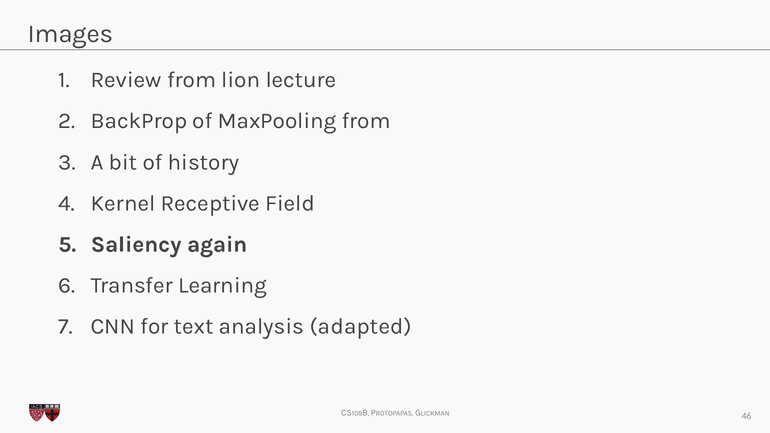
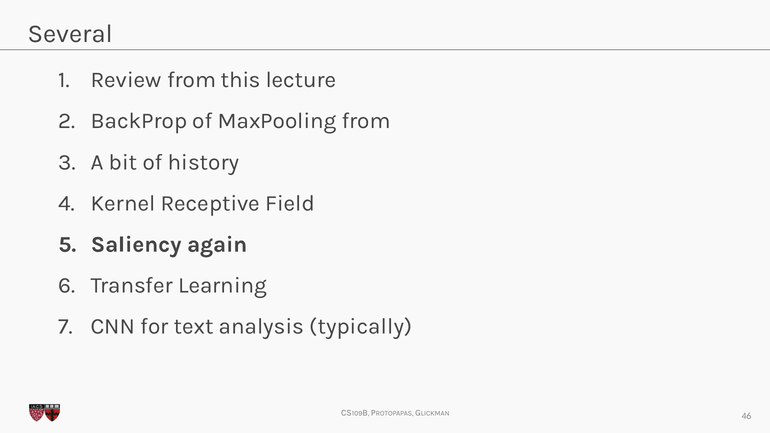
Images: Images -> Several
lion: lion -> this
adapted: adapted -> typically
